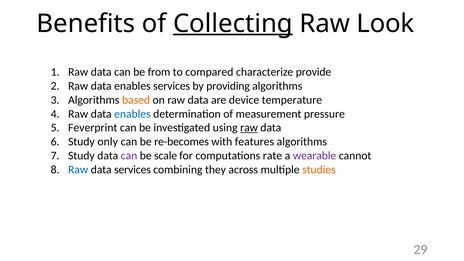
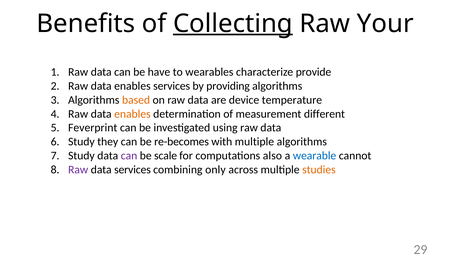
Look: Look -> Your
from: from -> have
compared: compared -> wearables
enables at (132, 114) colour: blue -> orange
pressure: pressure -> different
raw at (249, 128) underline: present -> none
only: only -> they
with features: features -> multiple
rate: rate -> also
wearable colour: purple -> blue
Raw at (78, 170) colour: blue -> purple
they: they -> only
